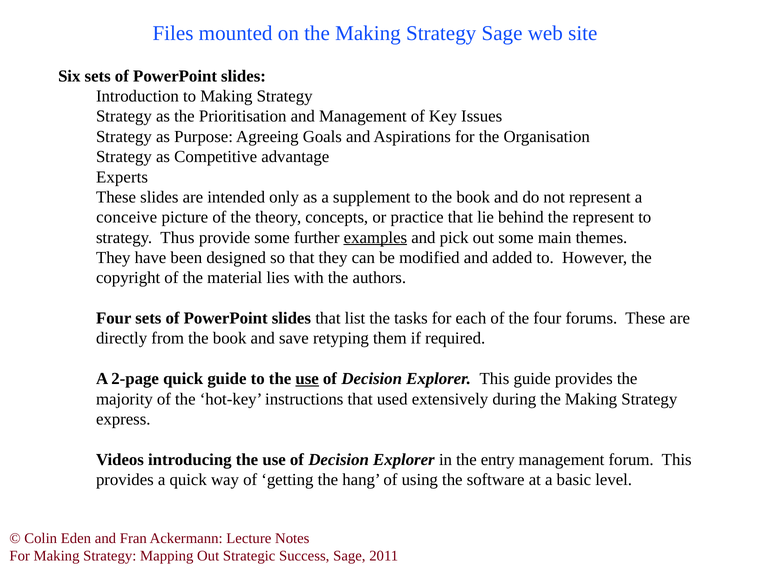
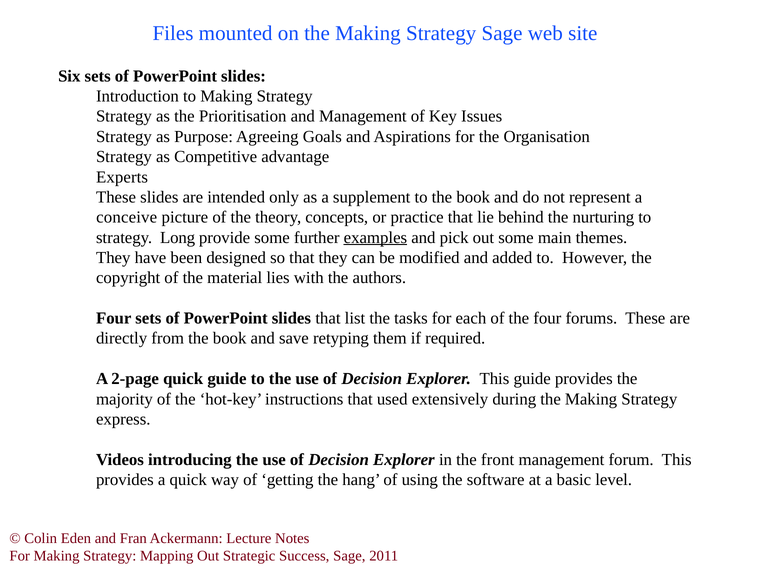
the represent: represent -> nurturing
Thus: Thus -> Long
use at (307, 379) underline: present -> none
entry: entry -> front
